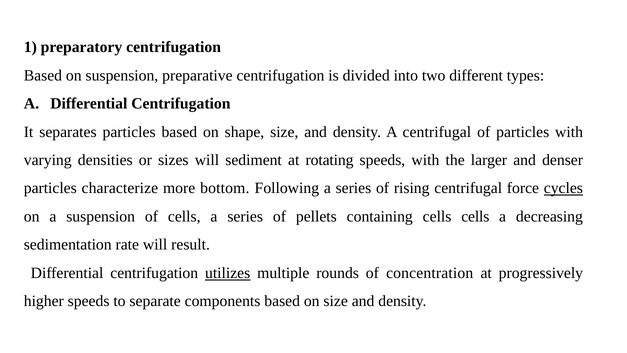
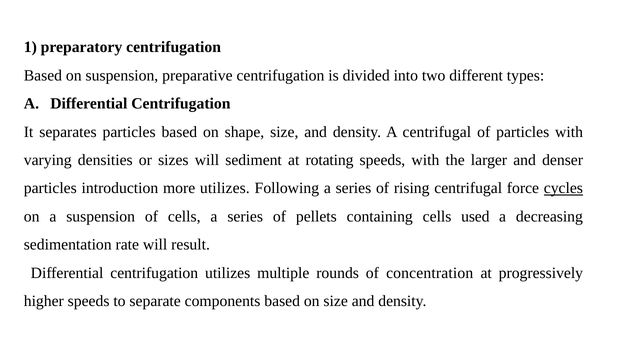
characterize: characterize -> introduction
more bottom: bottom -> utilizes
cells cells: cells -> used
utilizes at (228, 273) underline: present -> none
